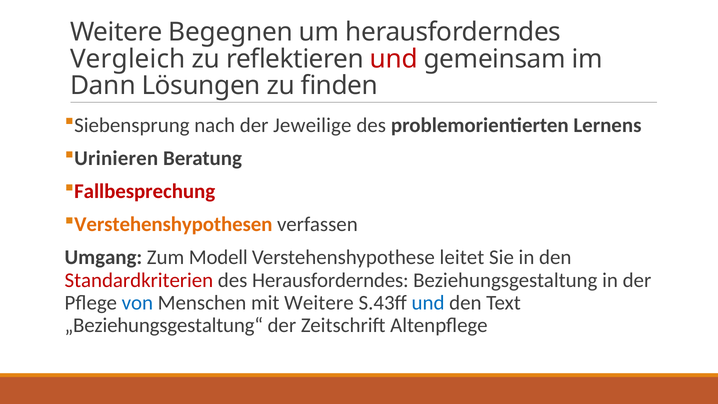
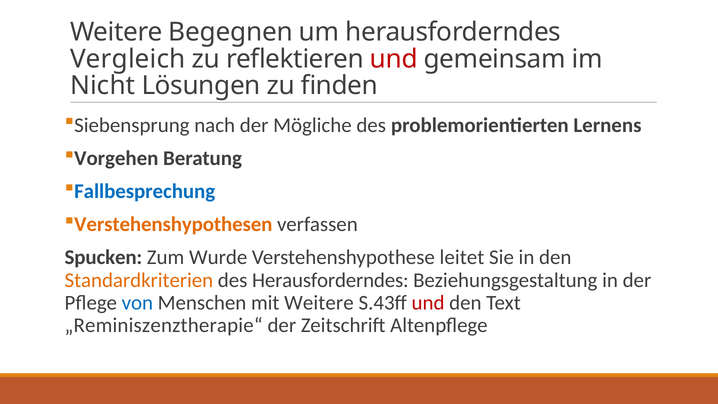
Dann: Dann -> Nicht
Jeweilige: Jeweilige -> Mögliche
Urinieren: Urinieren -> Vorgehen
Fallbesprechung colour: red -> blue
Umgang: Umgang -> Spucken
Modell: Modell -> Wurde
Standardkriterien colour: red -> orange
und at (428, 303) colour: blue -> red
„Beziehungsgestaltung“: „Beziehungsgestaltung“ -> „Reminiszenztherapie“
